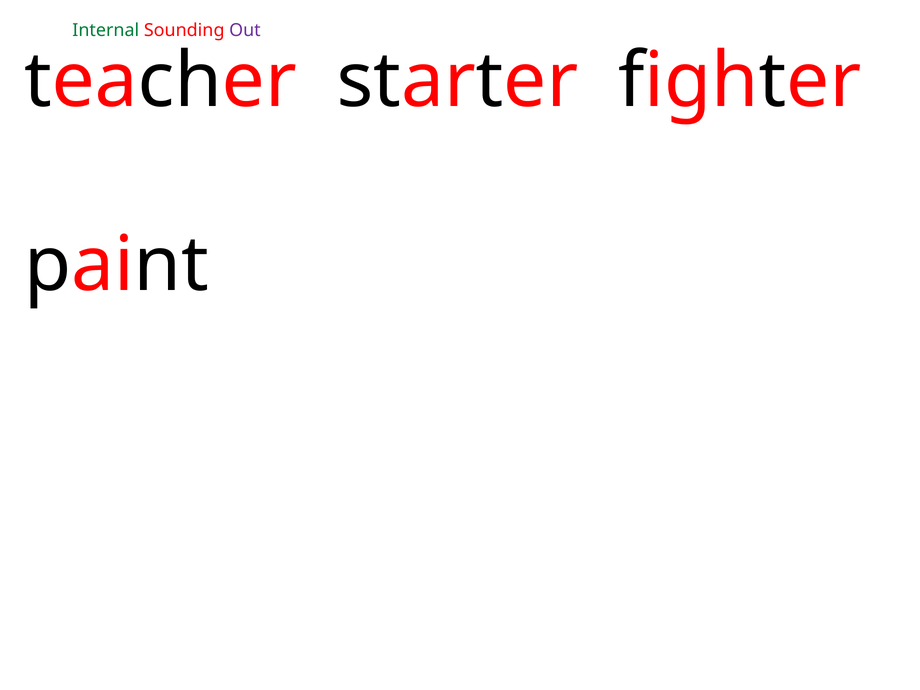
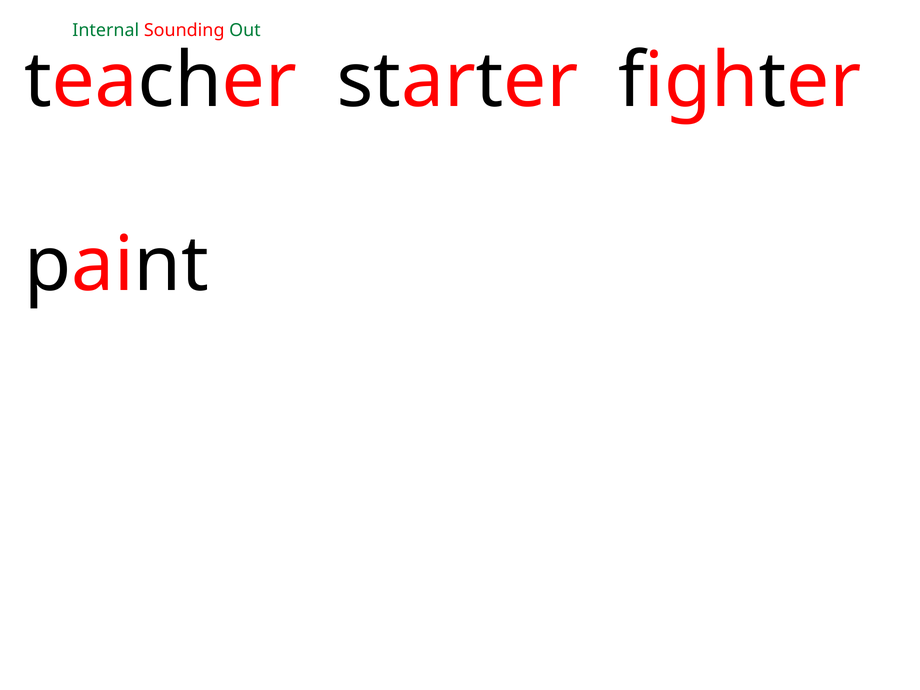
Out colour: purple -> green
